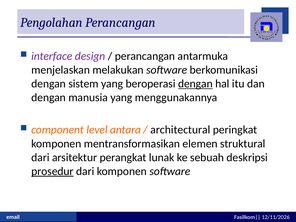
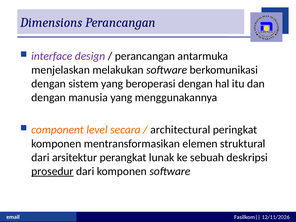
Pengolahan: Pengolahan -> Dimensions
dengan at (195, 84) underline: present -> none
antara: antara -> secara
